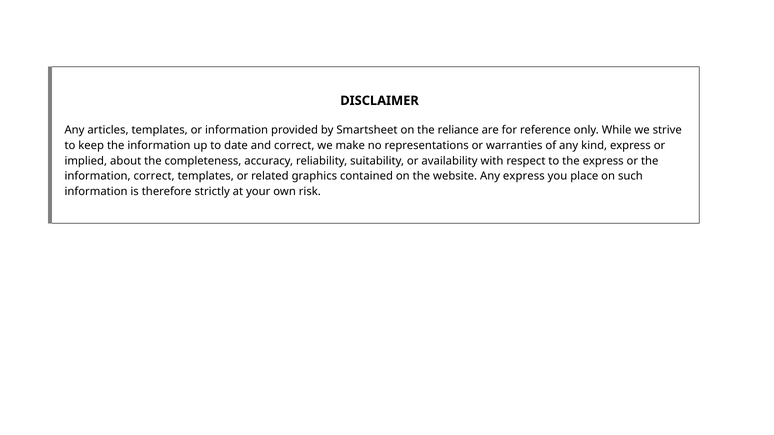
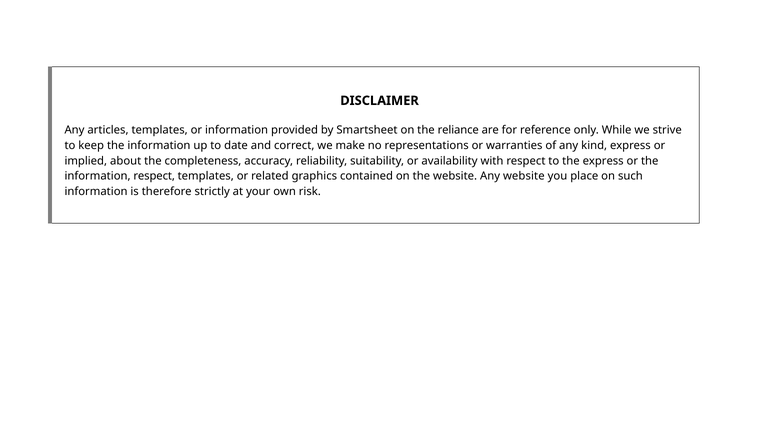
information correct: correct -> respect
Any express: express -> website
